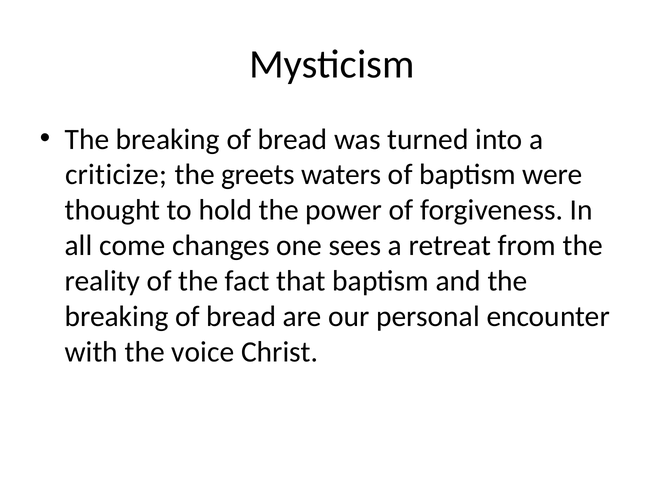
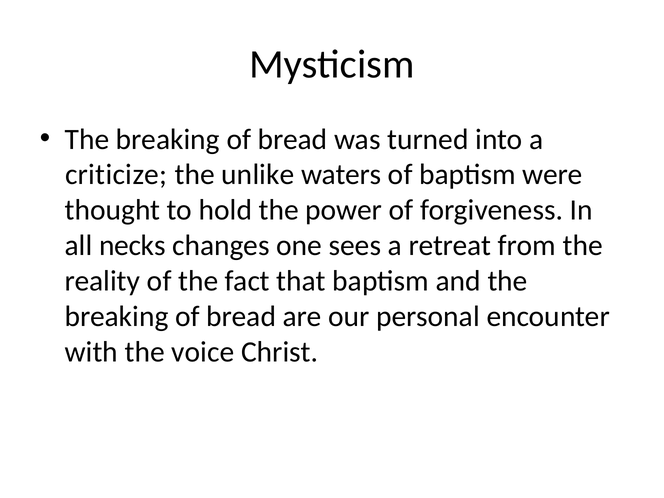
greets: greets -> unlike
come: come -> necks
